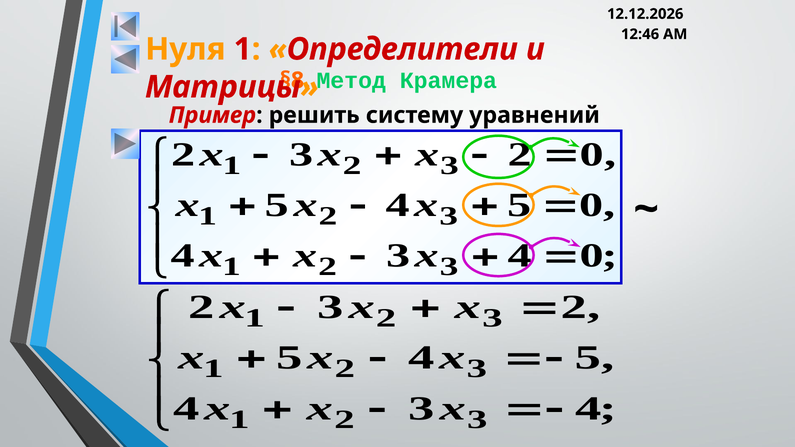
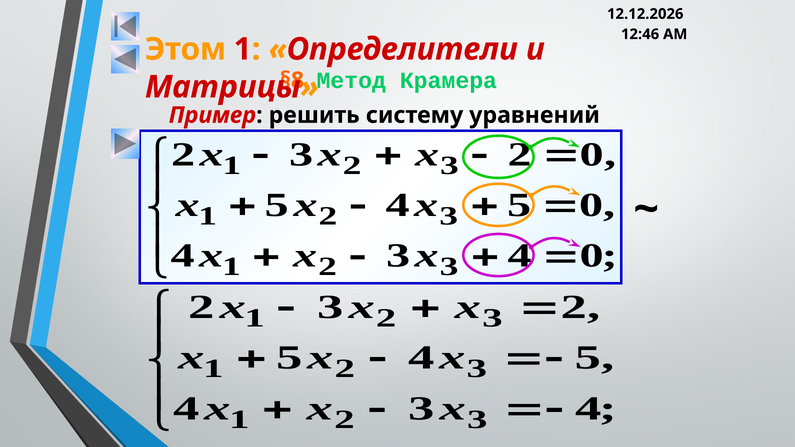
Нуля: Нуля -> Этом
